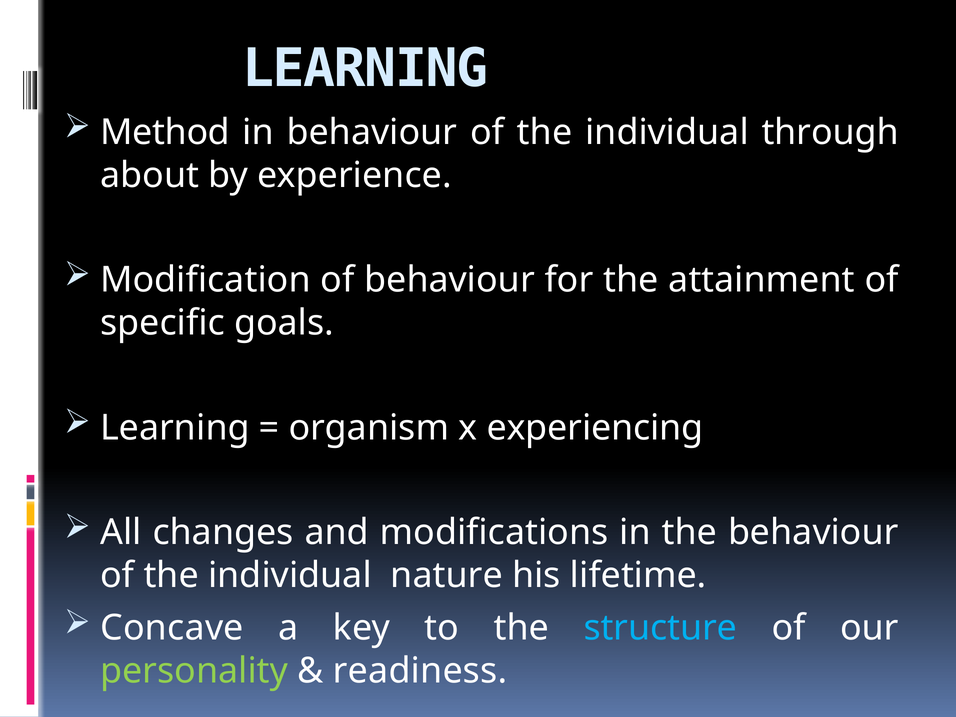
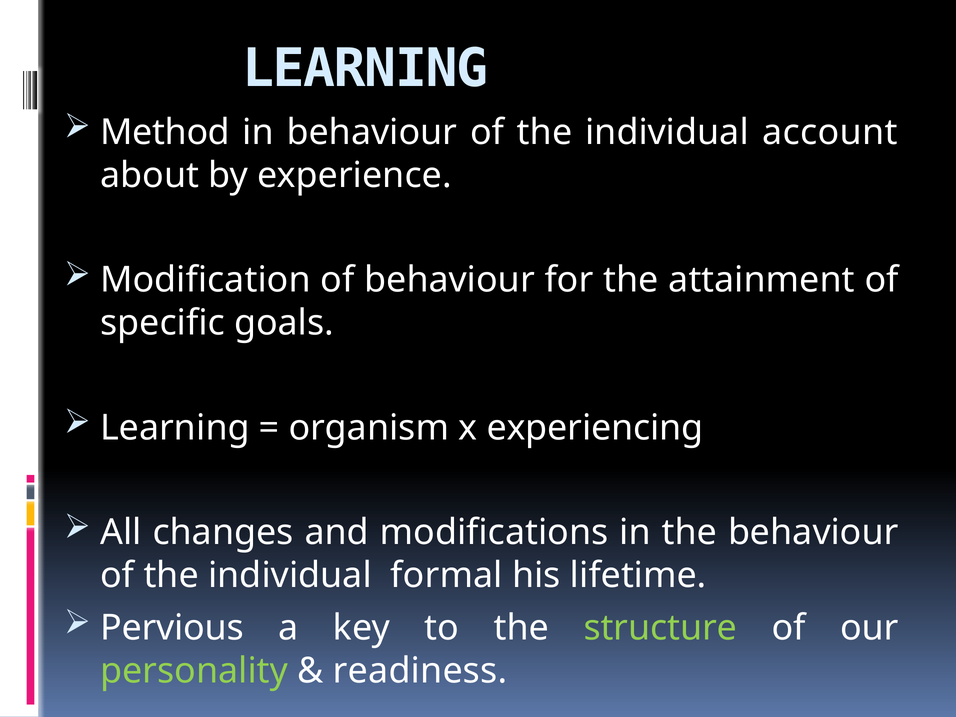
through: through -> account
nature: nature -> formal
Concave: Concave -> Pervious
structure colour: light blue -> light green
